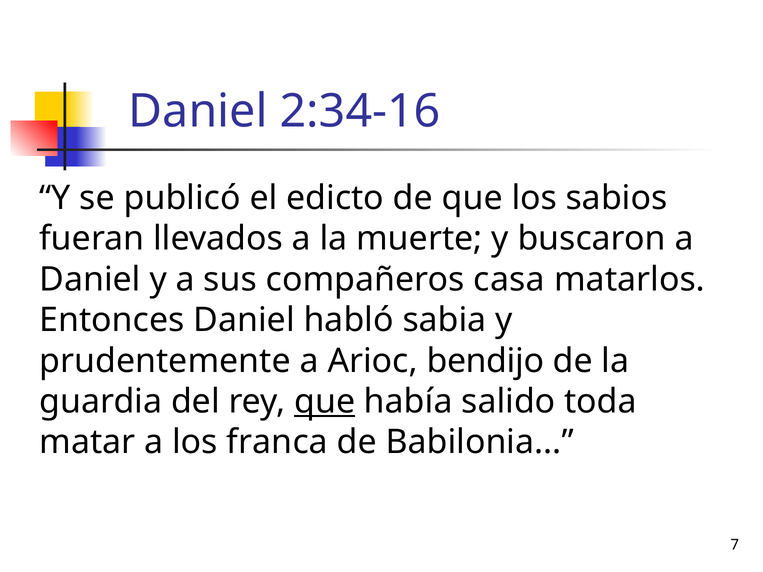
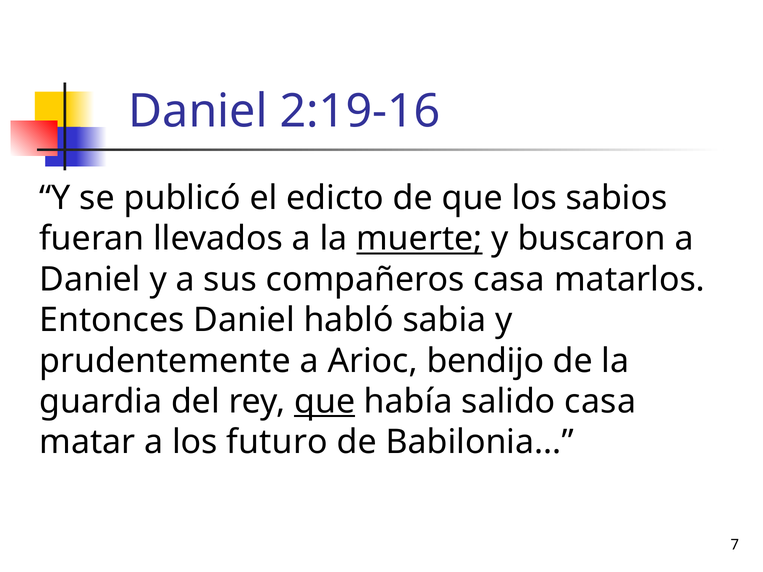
2:34-16: 2:34-16 -> 2:19-16
muerte underline: none -> present
salido toda: toda -> casa
franca: franca -> futuro
